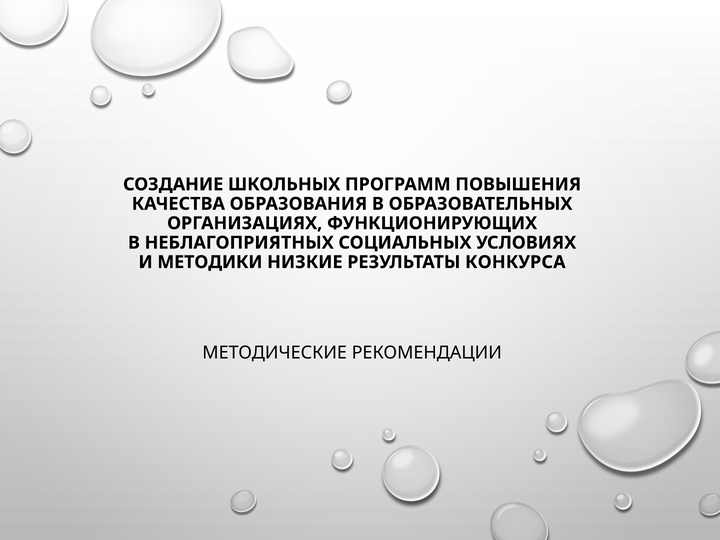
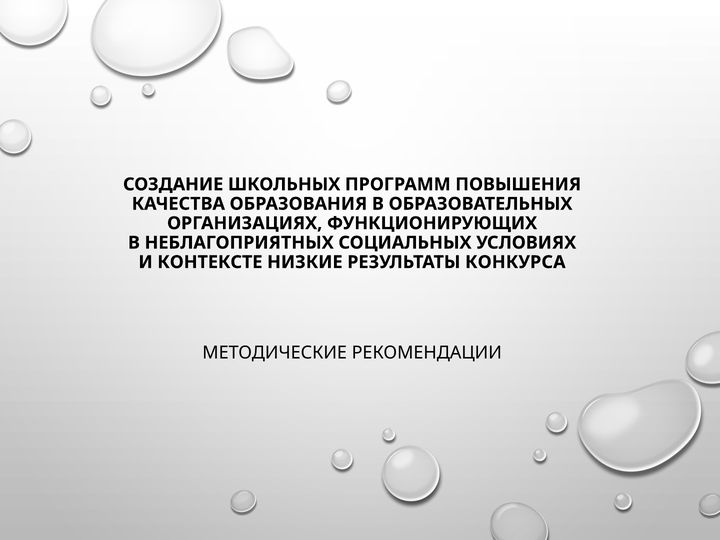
МЕТОДИКИ: МЕТОДИКИ -> КОНТЕКСТЕ
